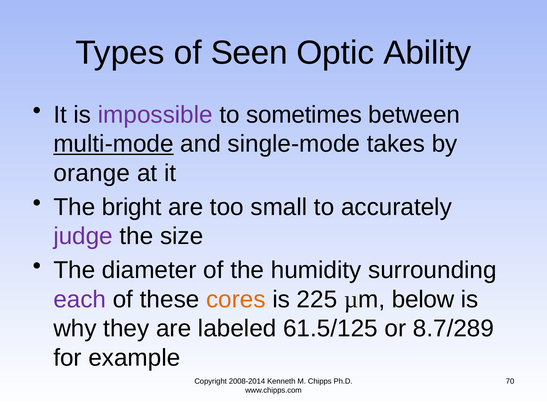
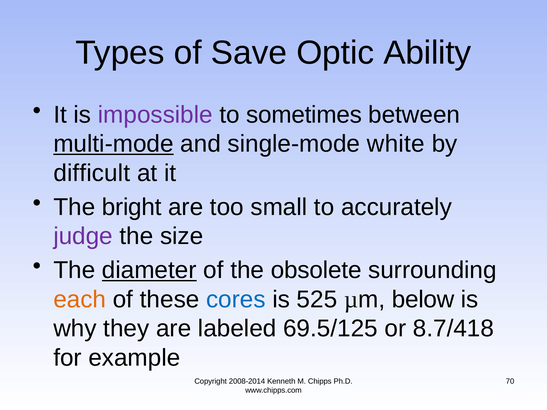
Seen: Seen -> Save
takes: takes -> white
orange: orange -> difficult
diameter underline: none -> present
humidity: humidity -> obsolete
each colour: purple -> orange
cores colour: orange -> blue
225: 225 -> 525
61.5/125: 61.5/125 -> 69.5/125
8.7/289: 8.7/289 -> 8.7/418
